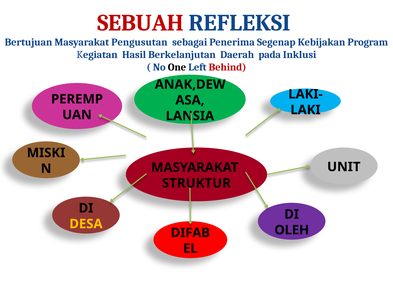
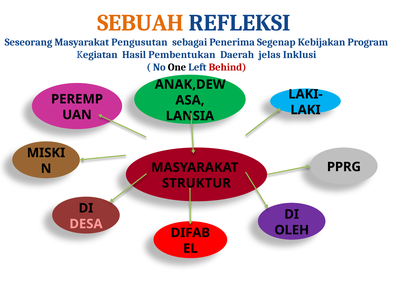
SEBUAH colour: red -> orange
Bertujuan: Bertujuan -> Seseorang
Berkelanjutan: Berkelanjutan -> Pembentukan
pada: pada -> jelas
UNIT: UNIT -> PPRG
DESA colour: yellow -> pink
